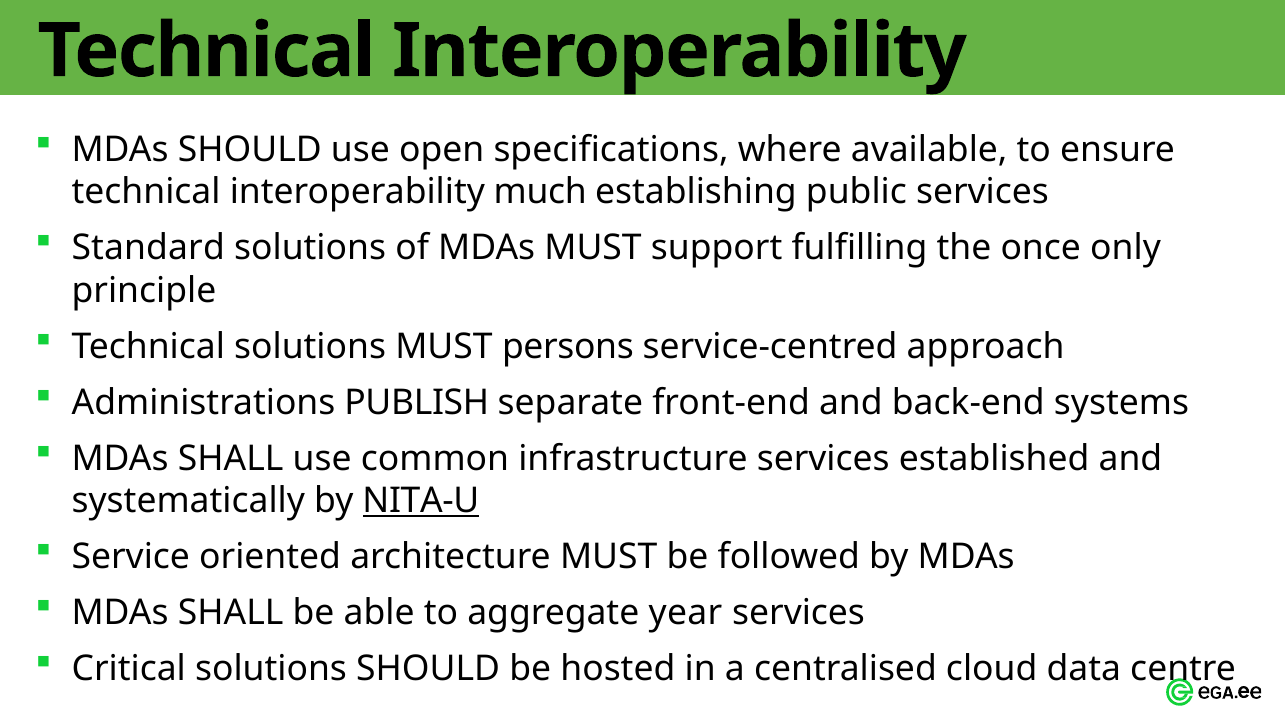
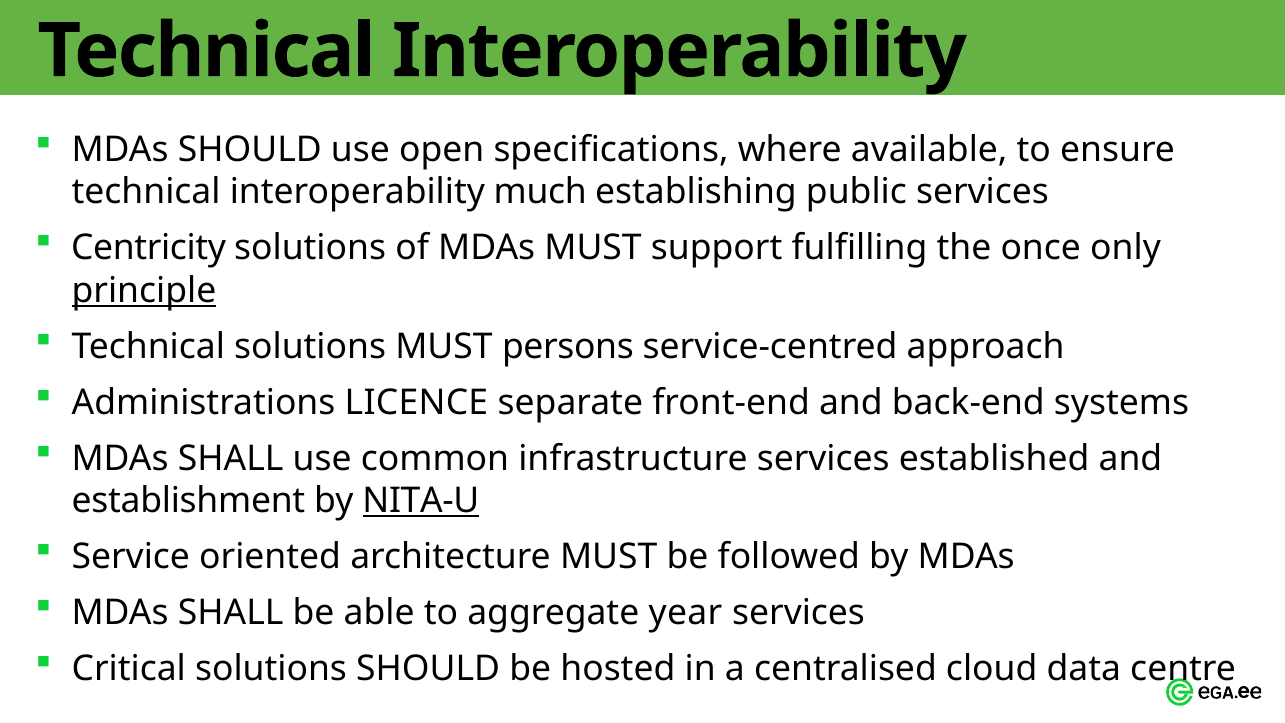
Standard: Standard -> Centricity
principle underline: none -> present
PUBLISH: PUBLISH -> LICENCE
systematically: systematically -> establishment
